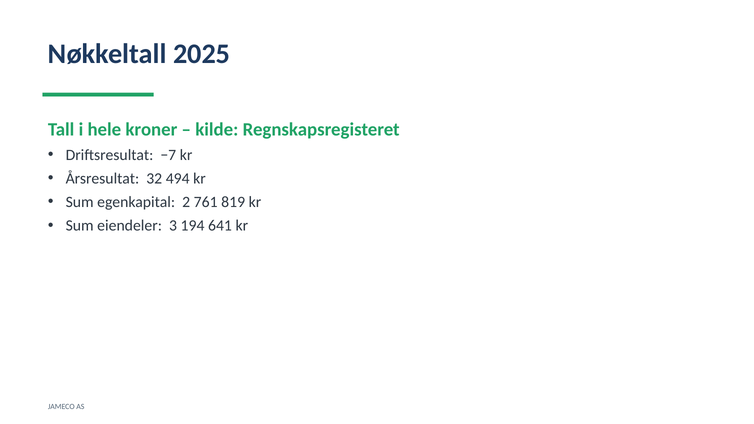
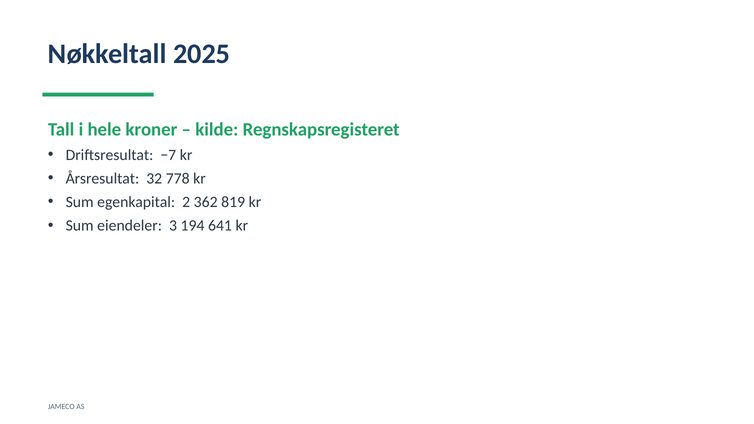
494: 494 -> 778
761: 761 -> 362
